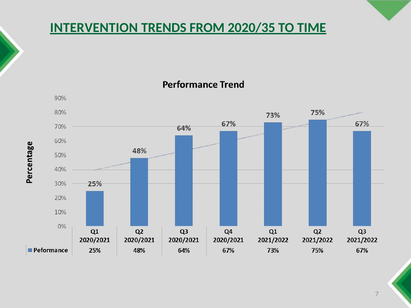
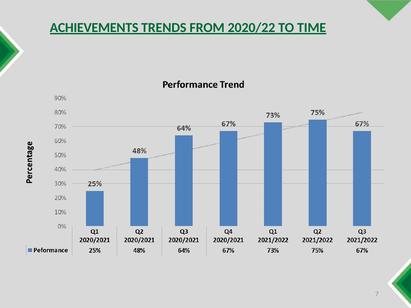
INTERVENTION: INTERVENTION -> ACHIEVEMENTS
2020/35: 2020/35 -> 2020/22
